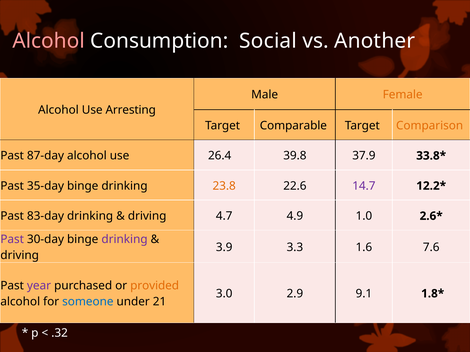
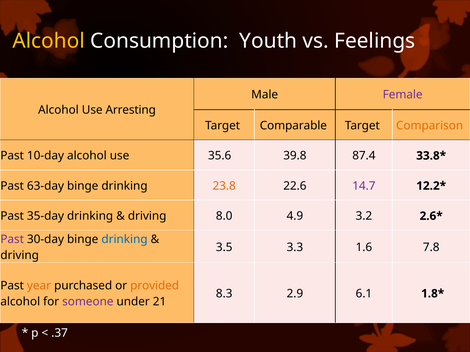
Alcohol at (49, 41) colour: pink -> yellow
Social: Social -> Youth
Another: Another -> Feelings
Female colour: orange -> purple
87-day: 87-day -> 10-day
26.4: 26.4 -> 35.6
37.9: 37.9 -> 87.4
35-day: 35-day -> 63-day
83-day: 83-day -> 35-day
4.7: 4.7 -> 8.0
1.0: 1.0 -> 3.2
drinking at (125, 240) colour: purple -> blue
3.9: 3.9 -> 3.5
7.6: 7.6 -> 7.8
year colour: purple -> orange
3.0: 3.0 -> 8.3
9.1: 9.1 -> 6.1
someone colour: blue -> purple
.32: .32 -> .37
